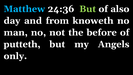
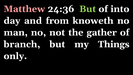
Matthew colour: light blue -> pink
also: also -> into
before: before -> gather
putteth: putteth -> branch
Angels: Angels -> Things
